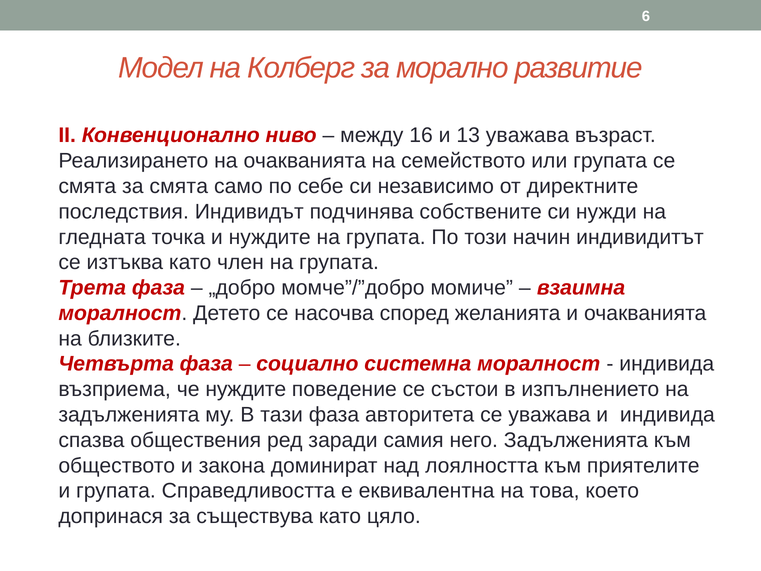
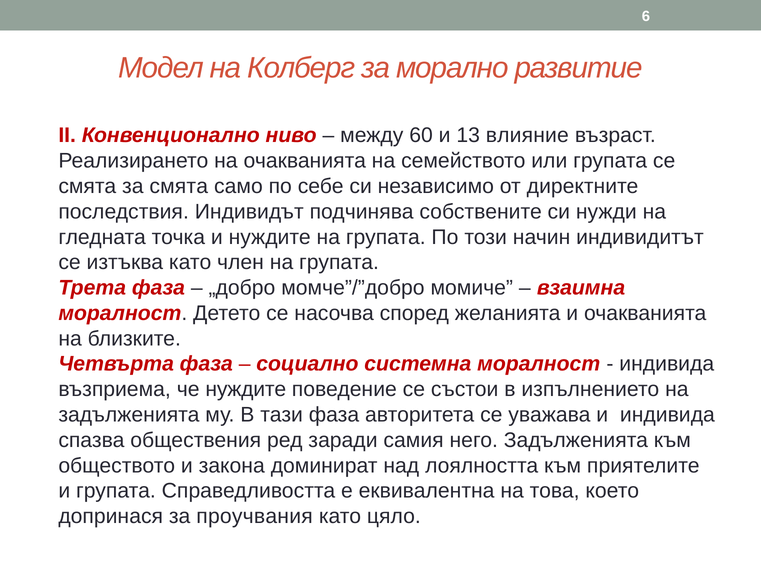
16: 16 -> 60
13 уважава: уважава -> влияние
съществува: съществува -> проучвания
